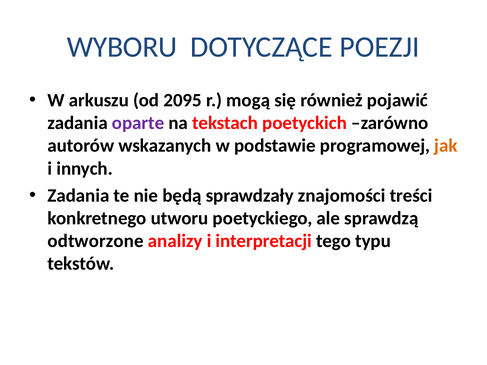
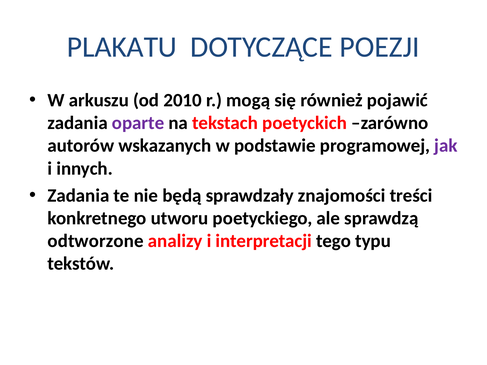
WYBORU: WYBORU -> PLAKATU
2095: 2095 -> 2010
jak colour: orange -> purple
